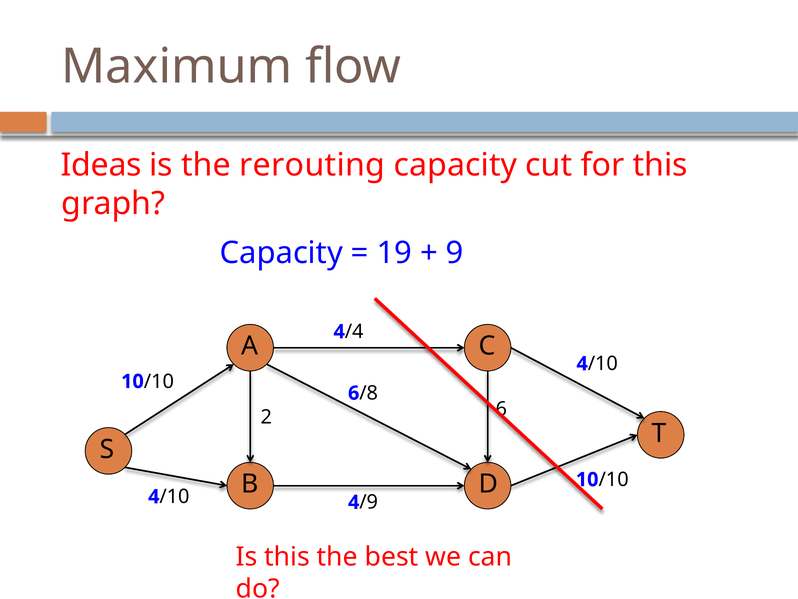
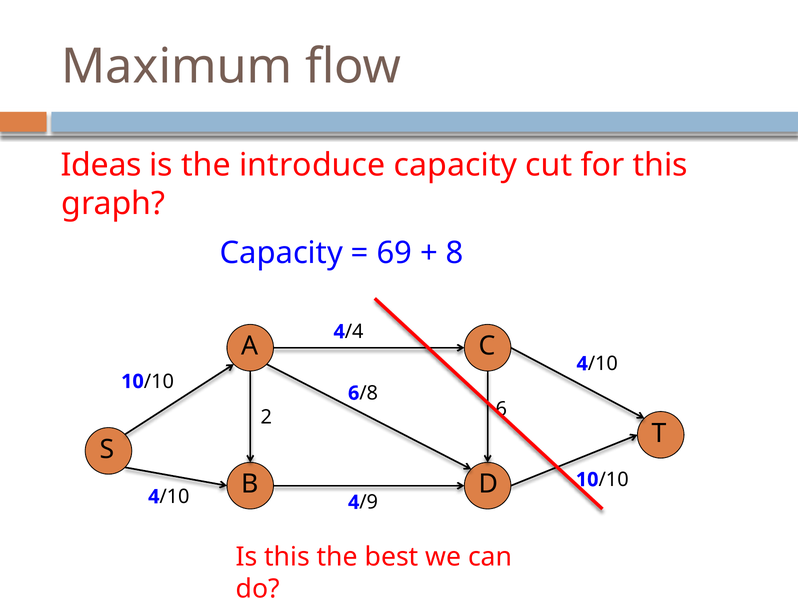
rerouting: rerouting -> introduce
19: 19 -> 69
9: 9 -> 8
